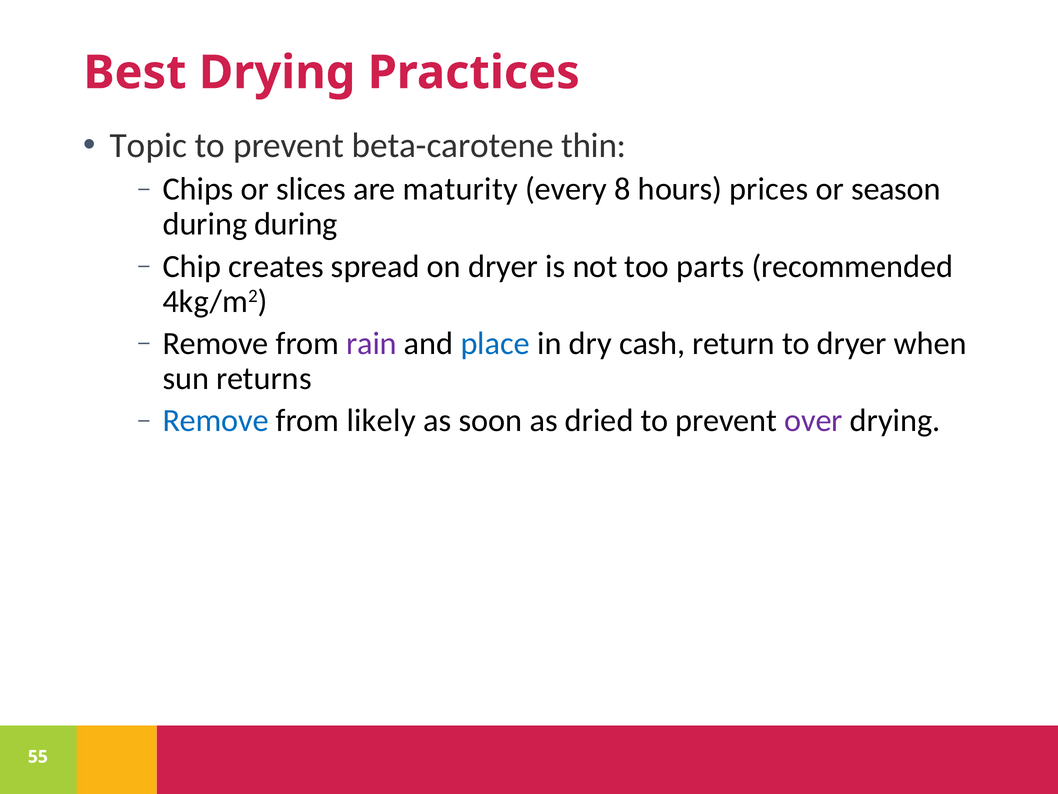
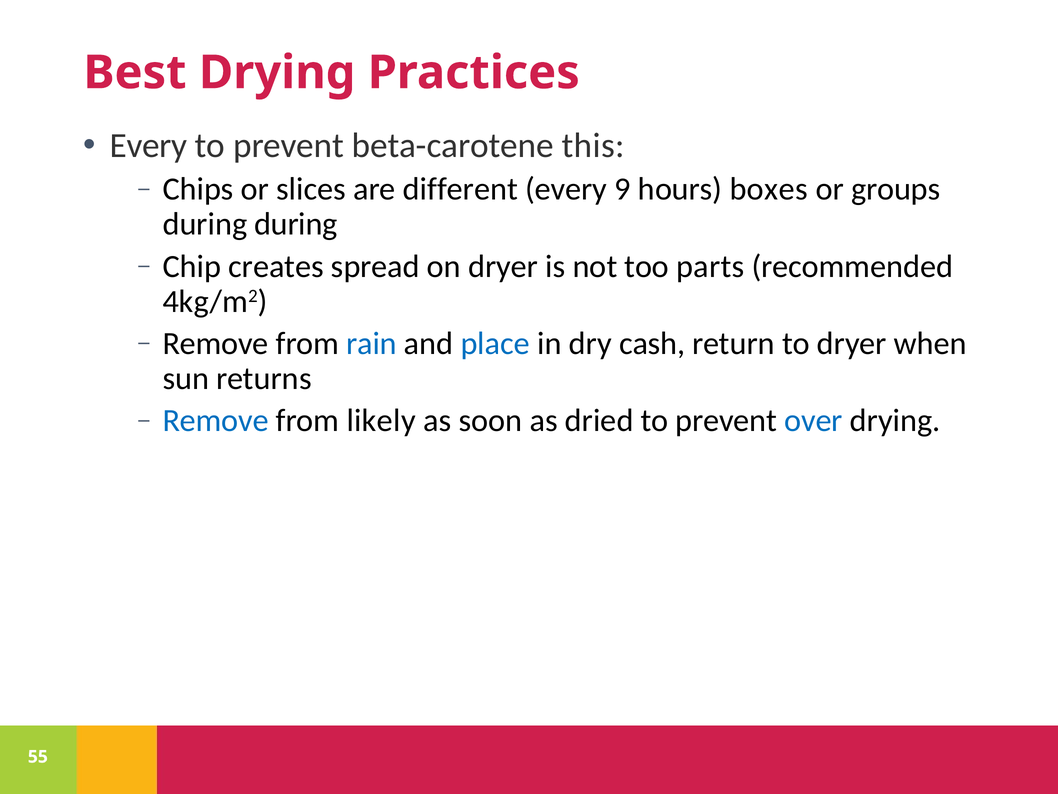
Topic at (148, 145): Topic -> Every
thin: thin -> this
maturity: maturity -> different
8: 8 -> 9
prices: prices -> boxes
season: season -> groups
rain colour: purple -> blue
over colour: purple -> blue
